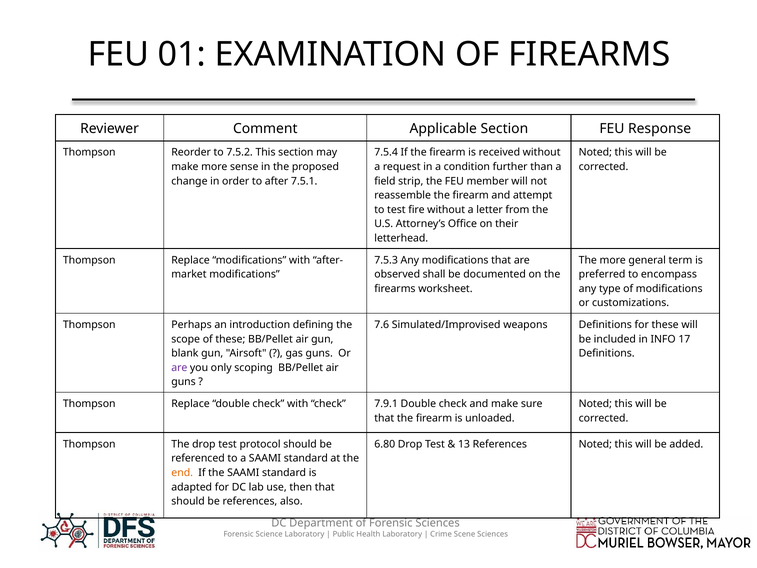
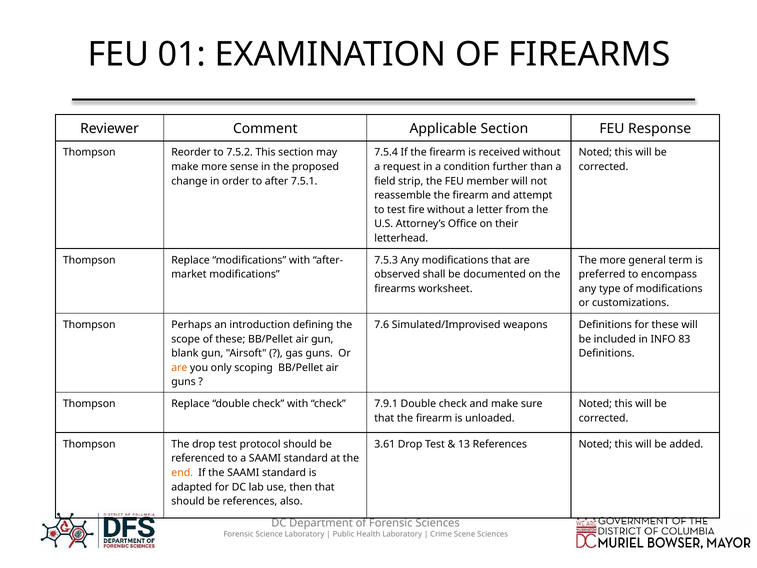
17: 17 -> 83
are at (179, 368) colour: purple -> orange
6.80: 6.80 -> 3.61
